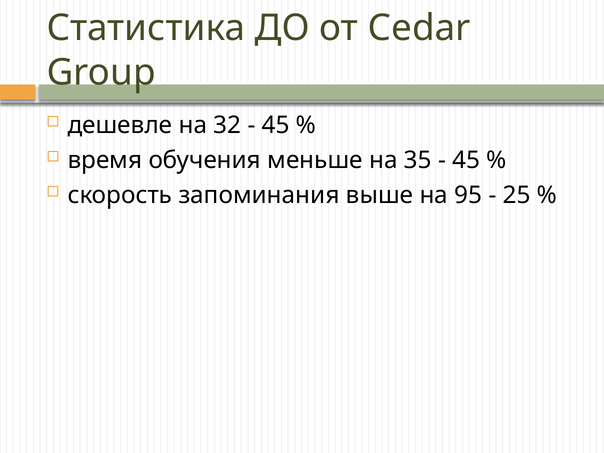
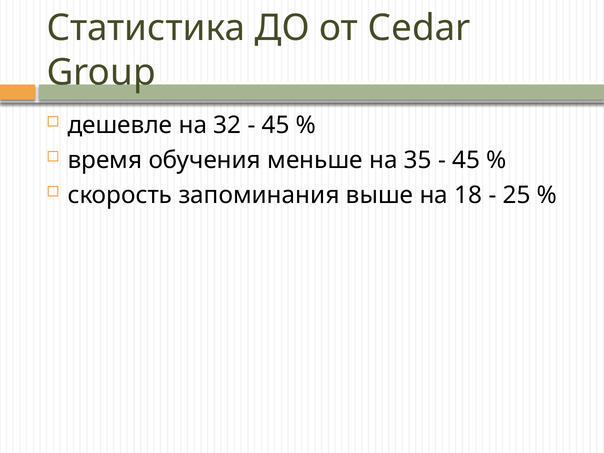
95: 95 -> 18
